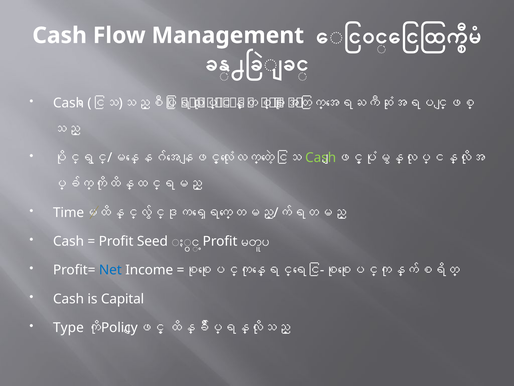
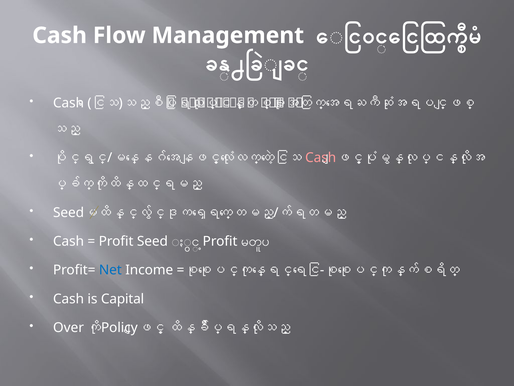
Cash at (321, 158) colour: light green -> pink
Time at (69, 212): Time -> Seed
Type: Type -> Over
